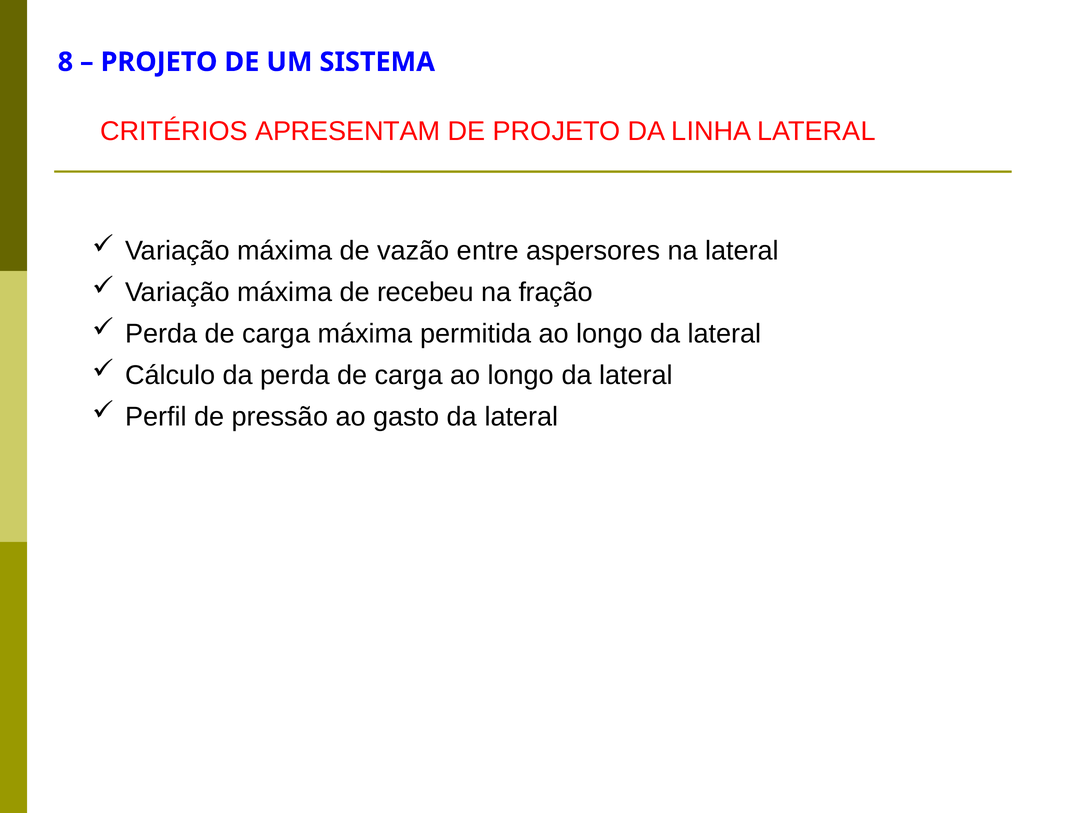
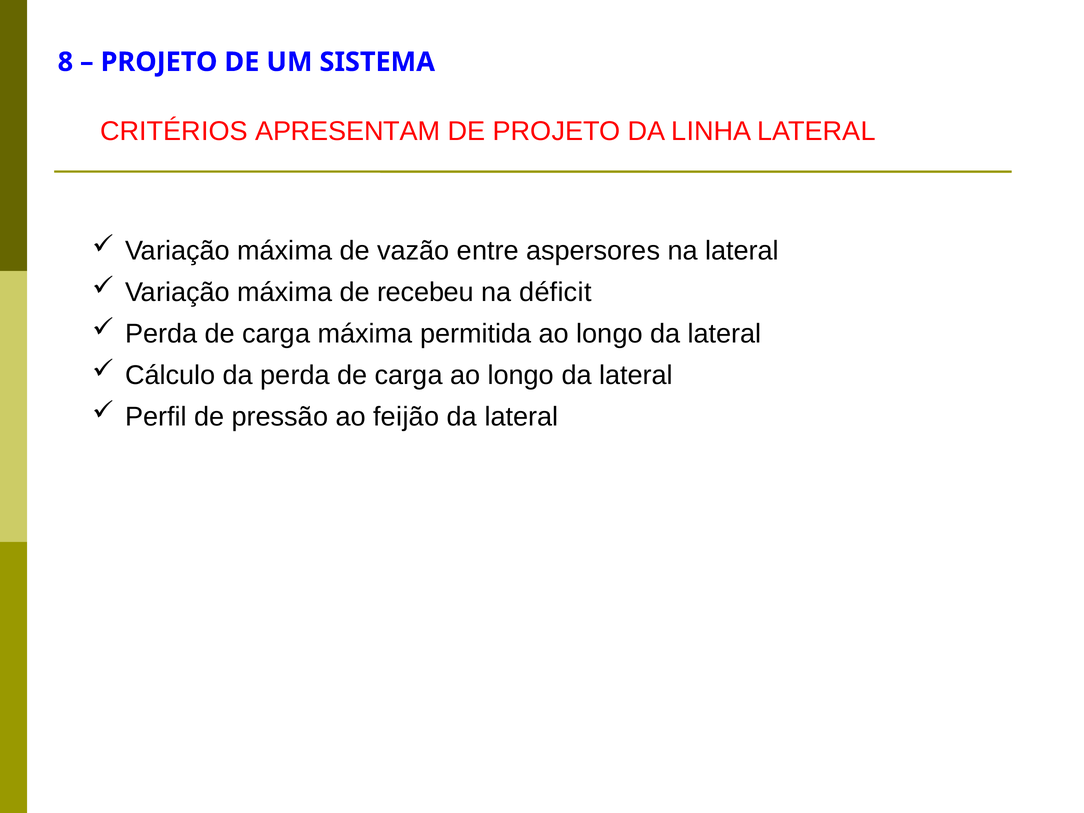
fração: fração -> déficit
gasto: gasto -> feijão
